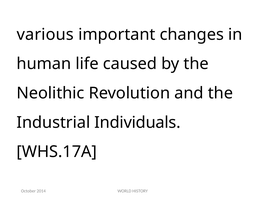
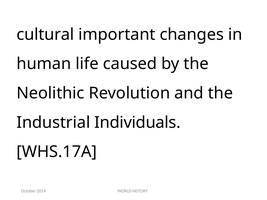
various: various -> cultural
